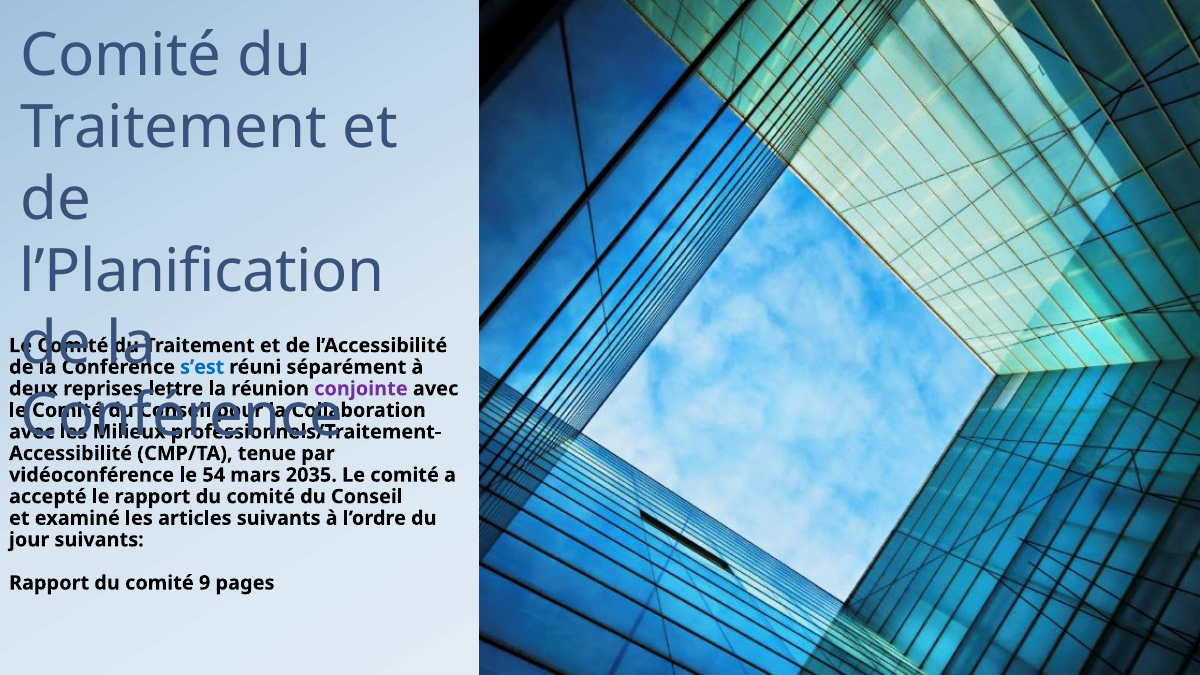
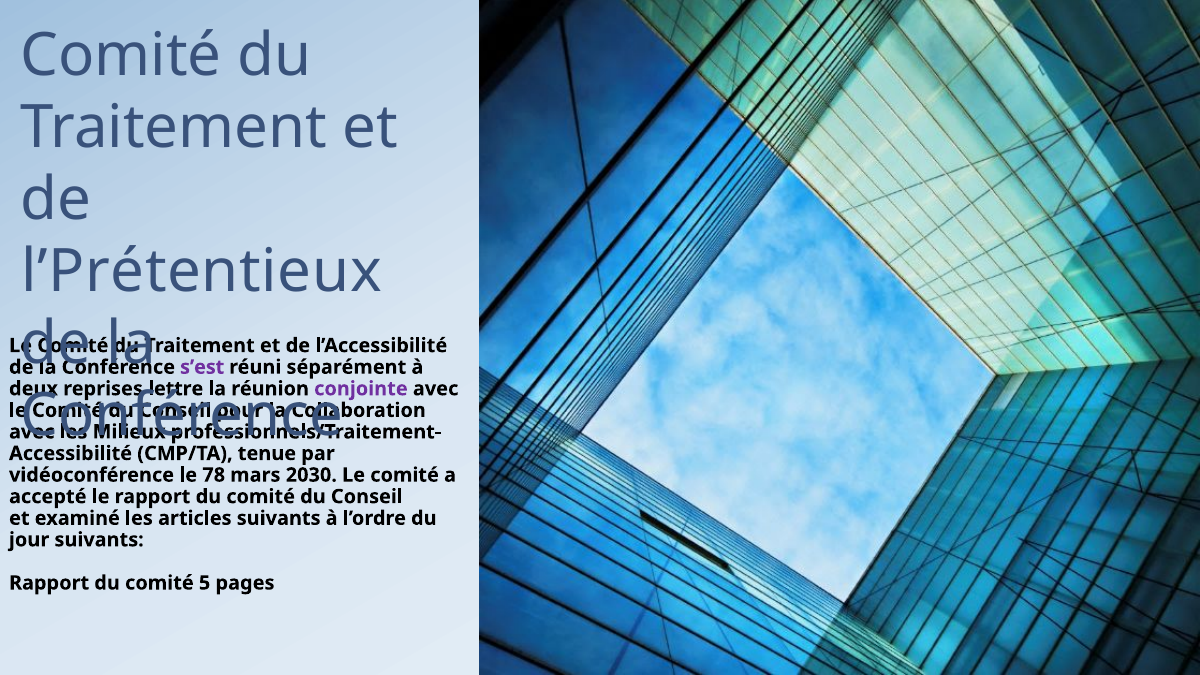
l’Planification: l’Planification -> l’Prétentieux
s’est colour: blue -> purple
54: 54 -> 78
2035: 2035 -> 2030
9: 9 -> 5
